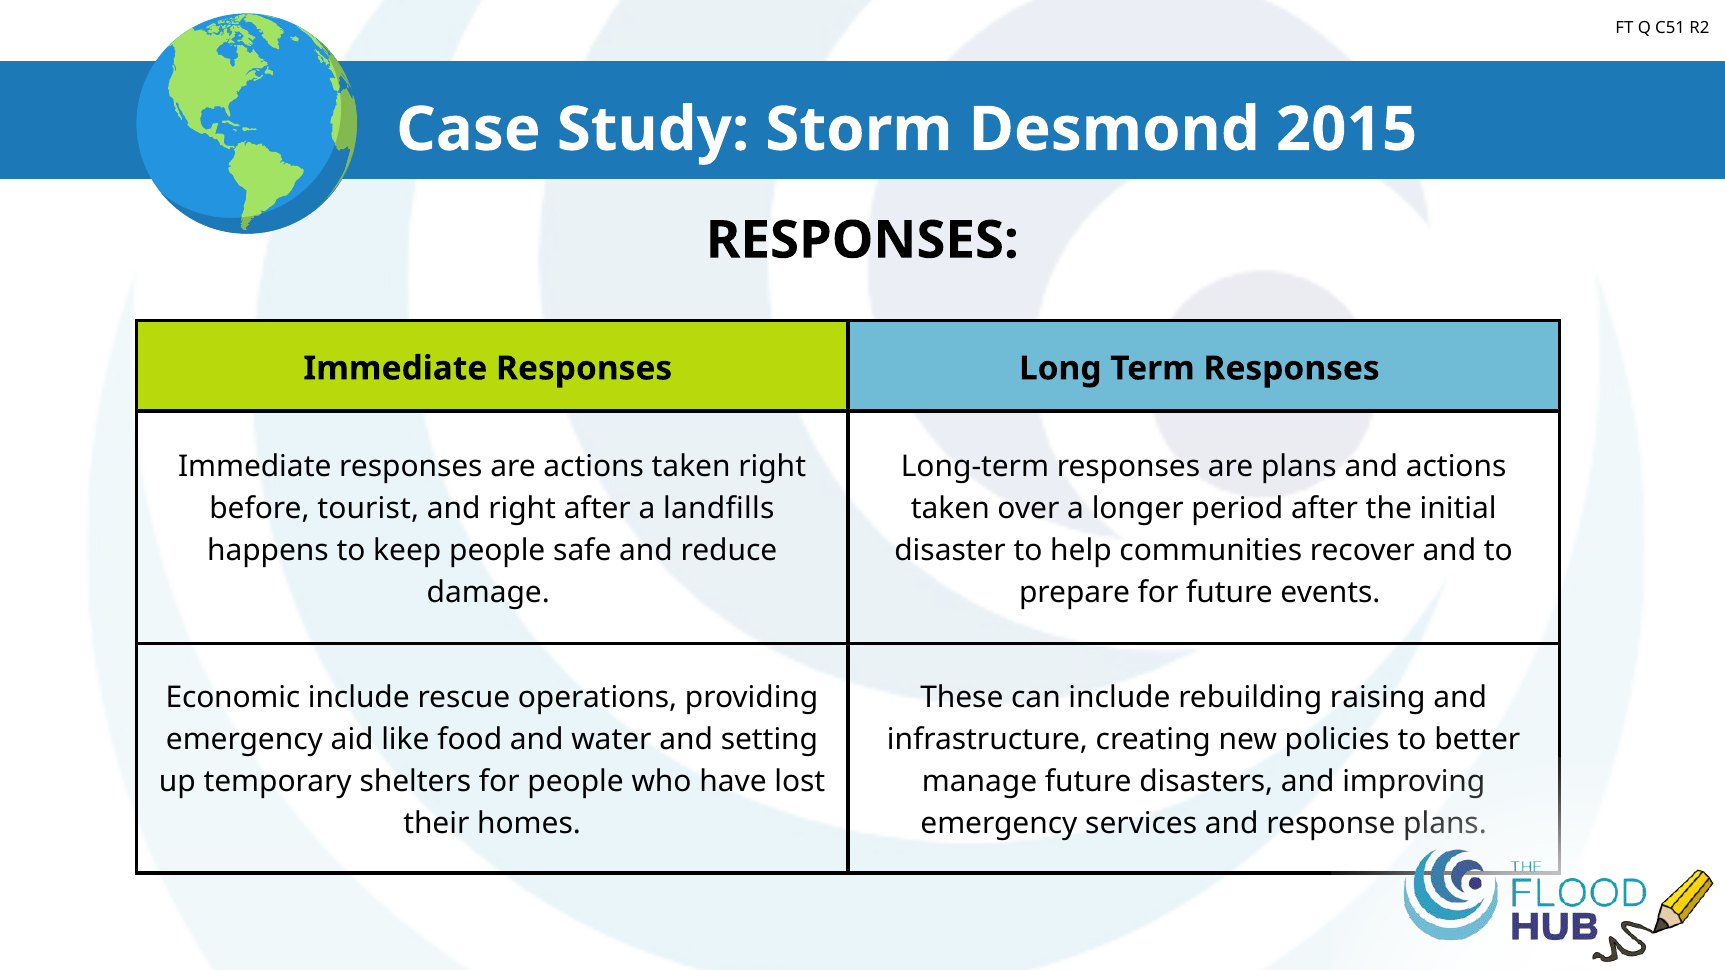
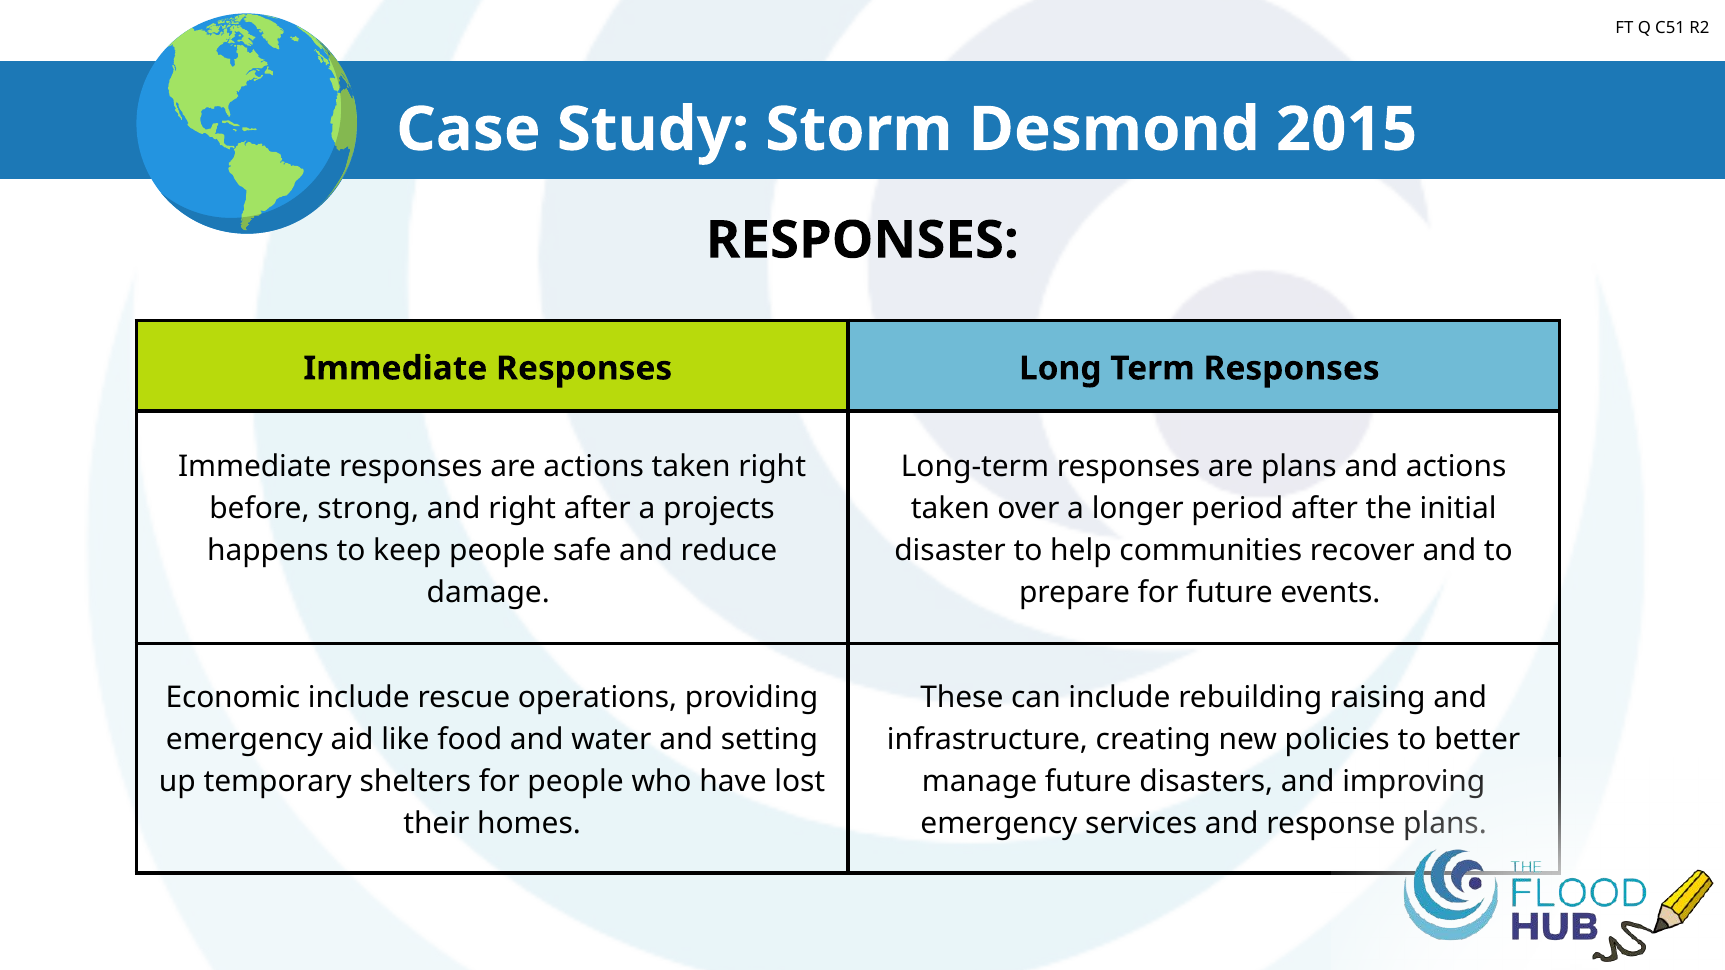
tourist: tourist -> strong
landfills: landfills -> projects
